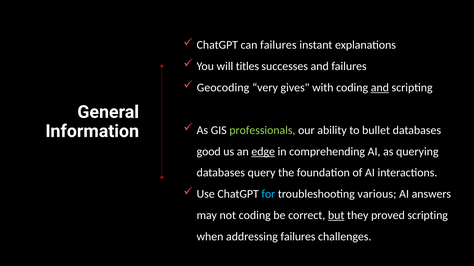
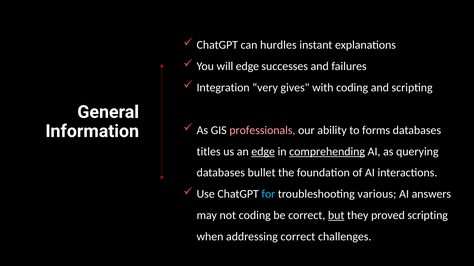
can failures: failures -> hurdles
will titles: titles -> edge
Geocoding: Geocoding -> Integration
and at (380, 88) underline: present -> none
professionals colour: light green -> pink
bullet: bullet -> forms
good: good -> titles
comprehending underline: none -> present
query: query -> bullet
addressing failures: failures -> correct
